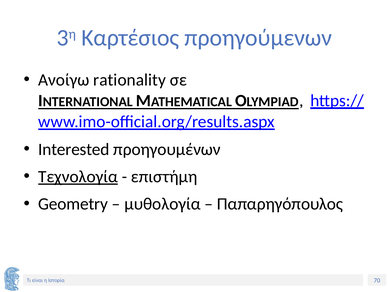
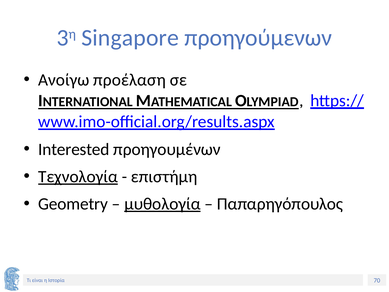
Καρτέσιος: Καρτέσιος -> Singapore
rationality: rationality -> προέλαση
μυθολογία underline: none -> present
